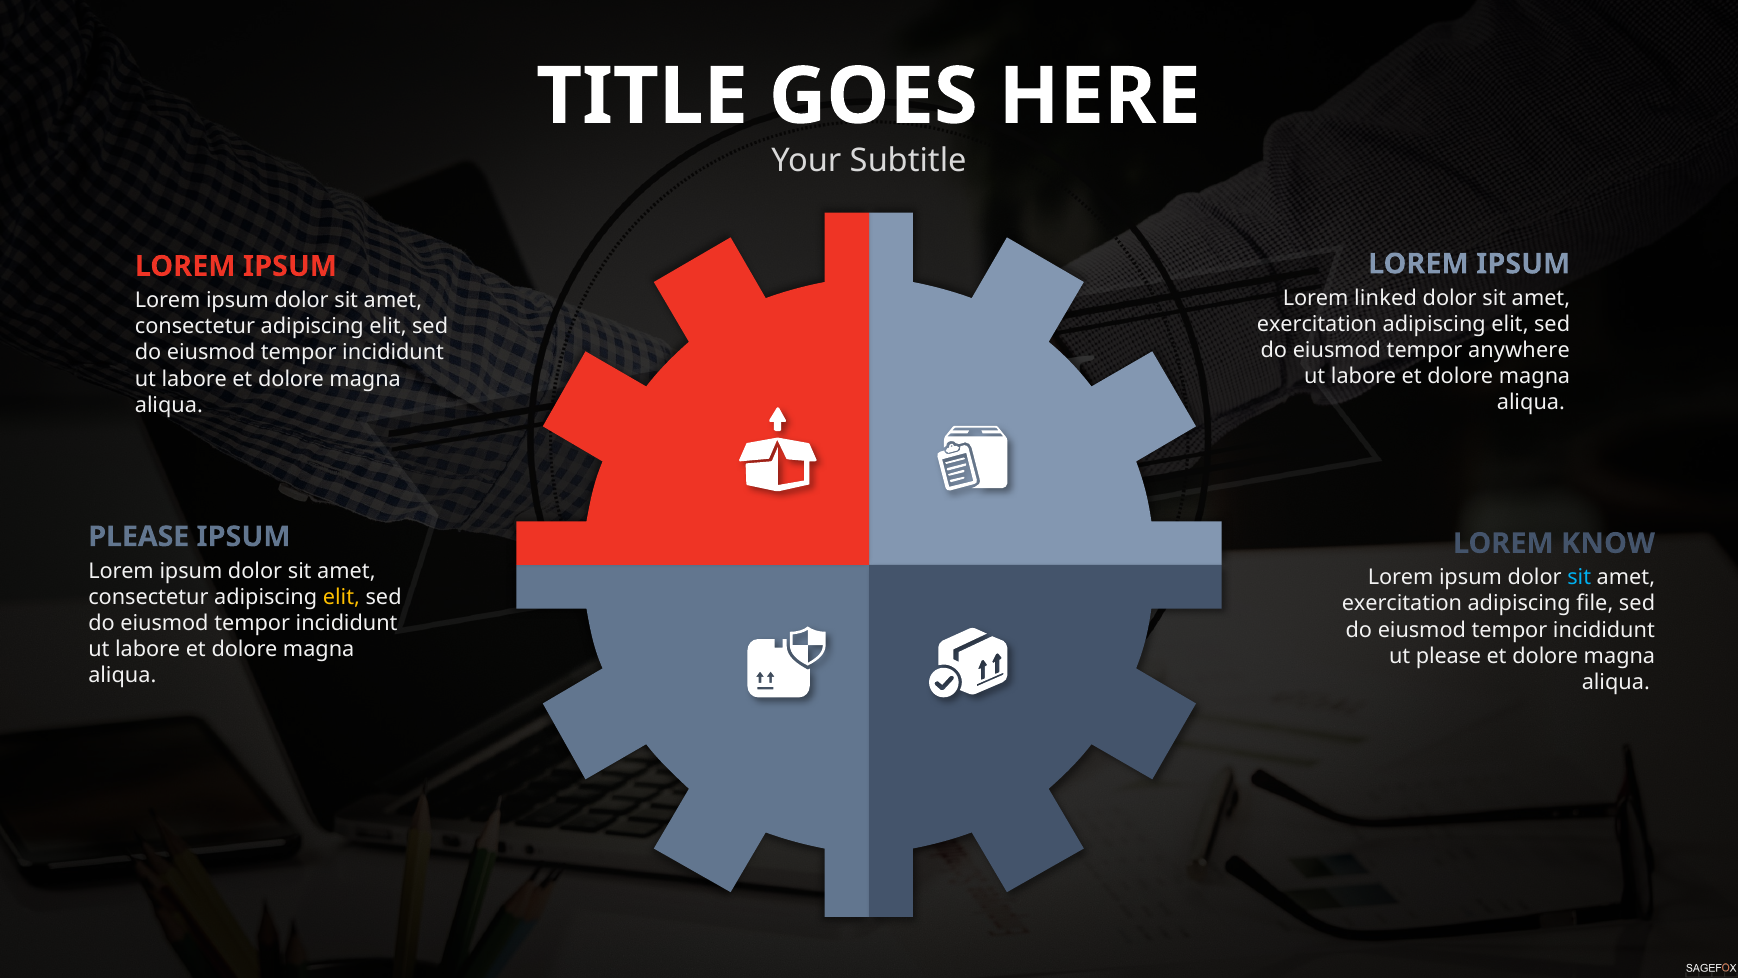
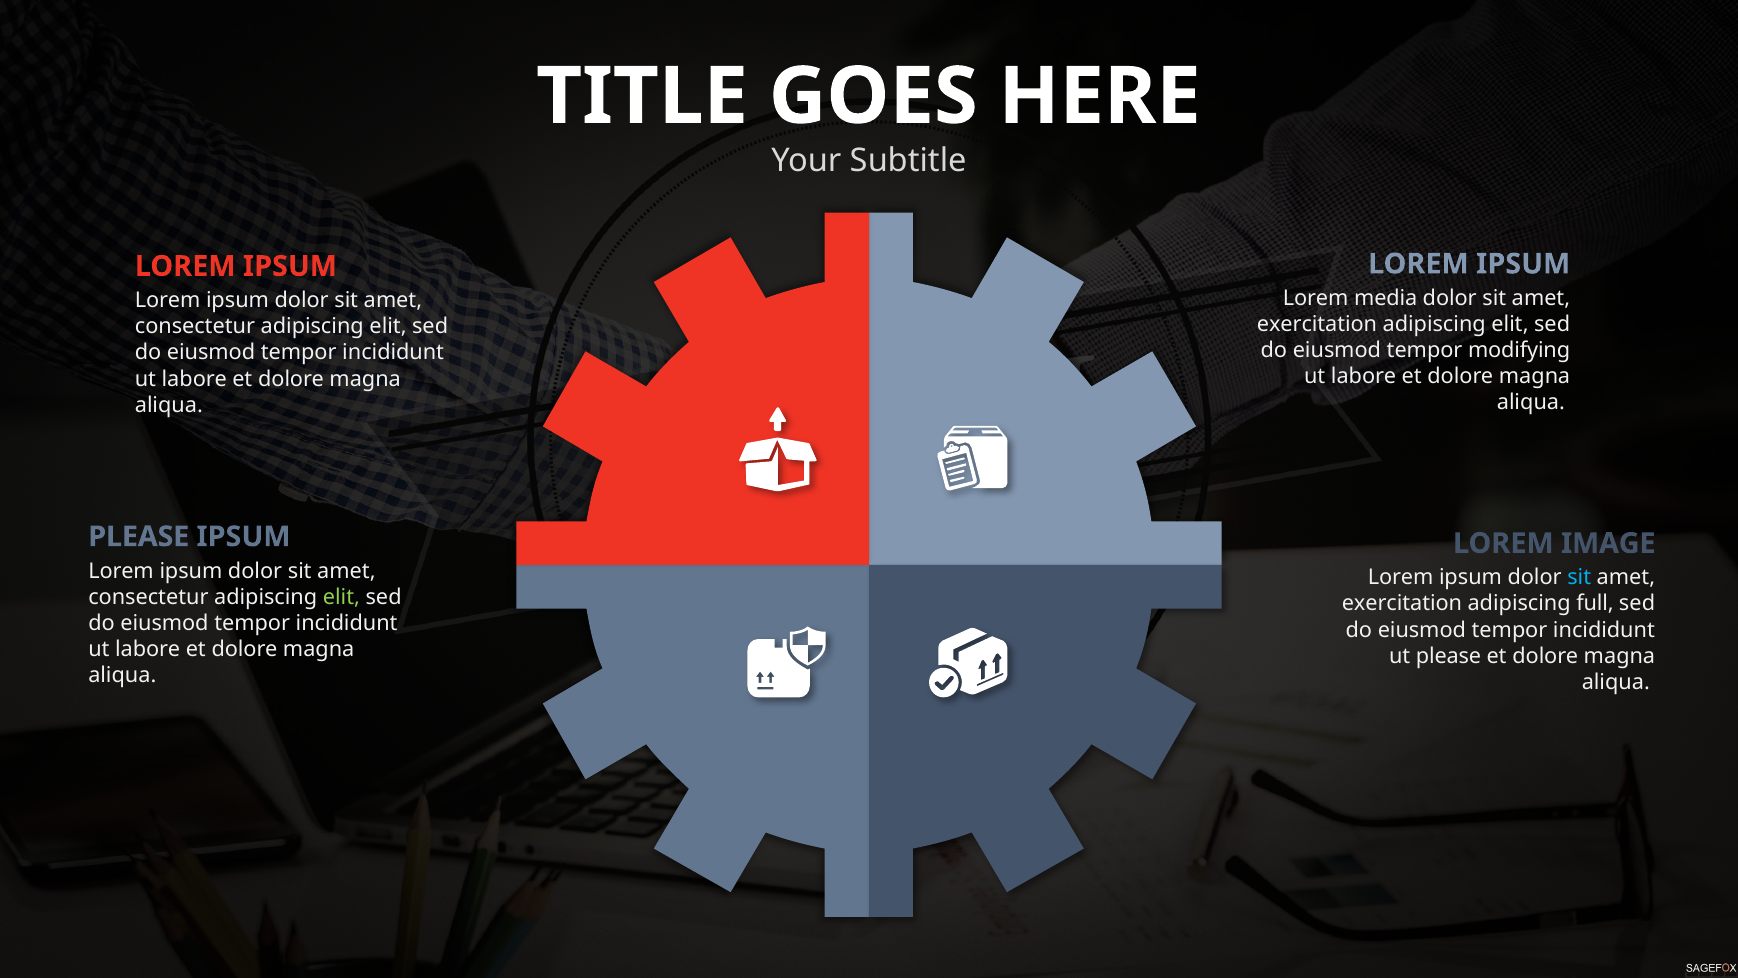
linked: linked -> media
anywhere: anywhere -> modifying
KNOW: KNOW -> IMAGE
elit at (341, 597) colour: yellow -> light green
file: file -> full
